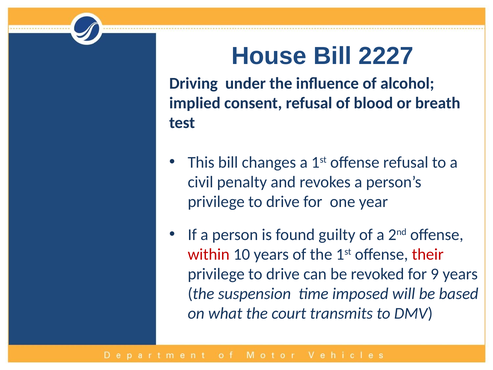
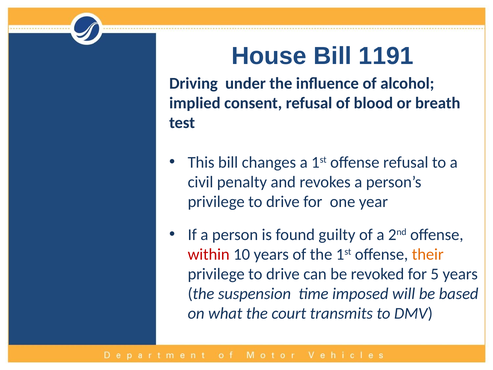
2227: 2227 -> 1191
their colour: red -> orange
9: 9 -> 5
